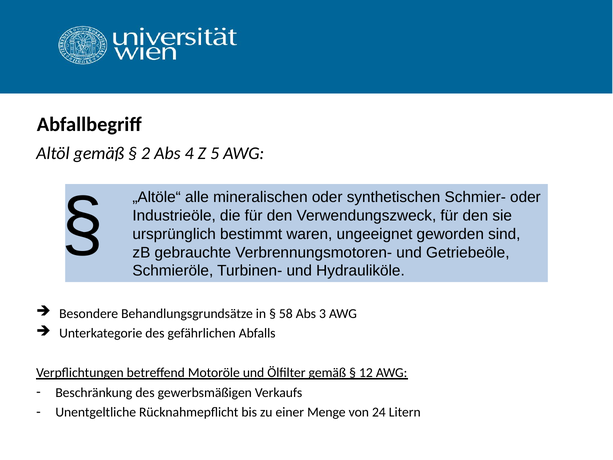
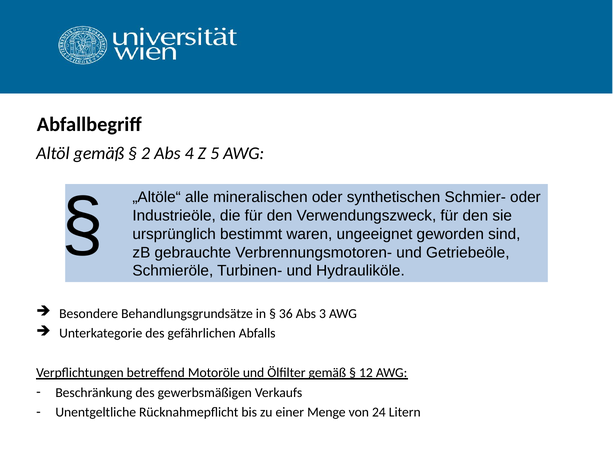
58: 58 -> 36
